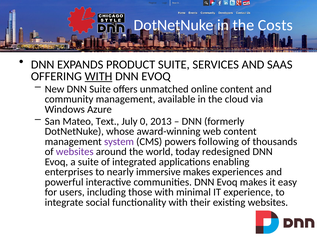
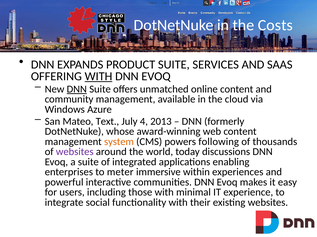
DNN at (77, 89) underline: none -> present
0: 0 -> 4
system colour: purple -> orange
redesigned: redesigned -> discussions
nearly: nearly -> meter
immersive makes: makes -> within
